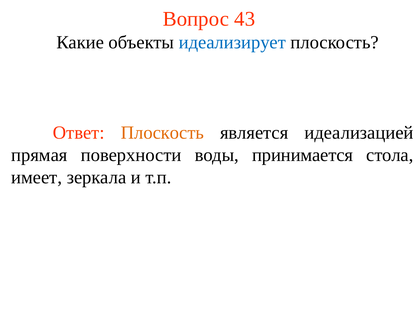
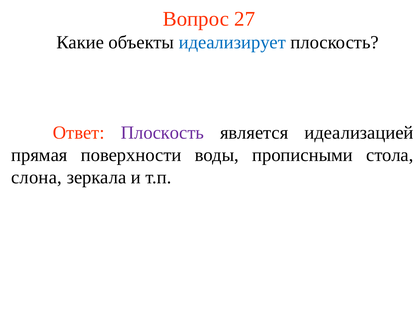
43: 43 -> 27
Плоскость at (162, 133) colour: orange -> purple
принимается: принимается -> прописными
имеет: имеет -> слона
